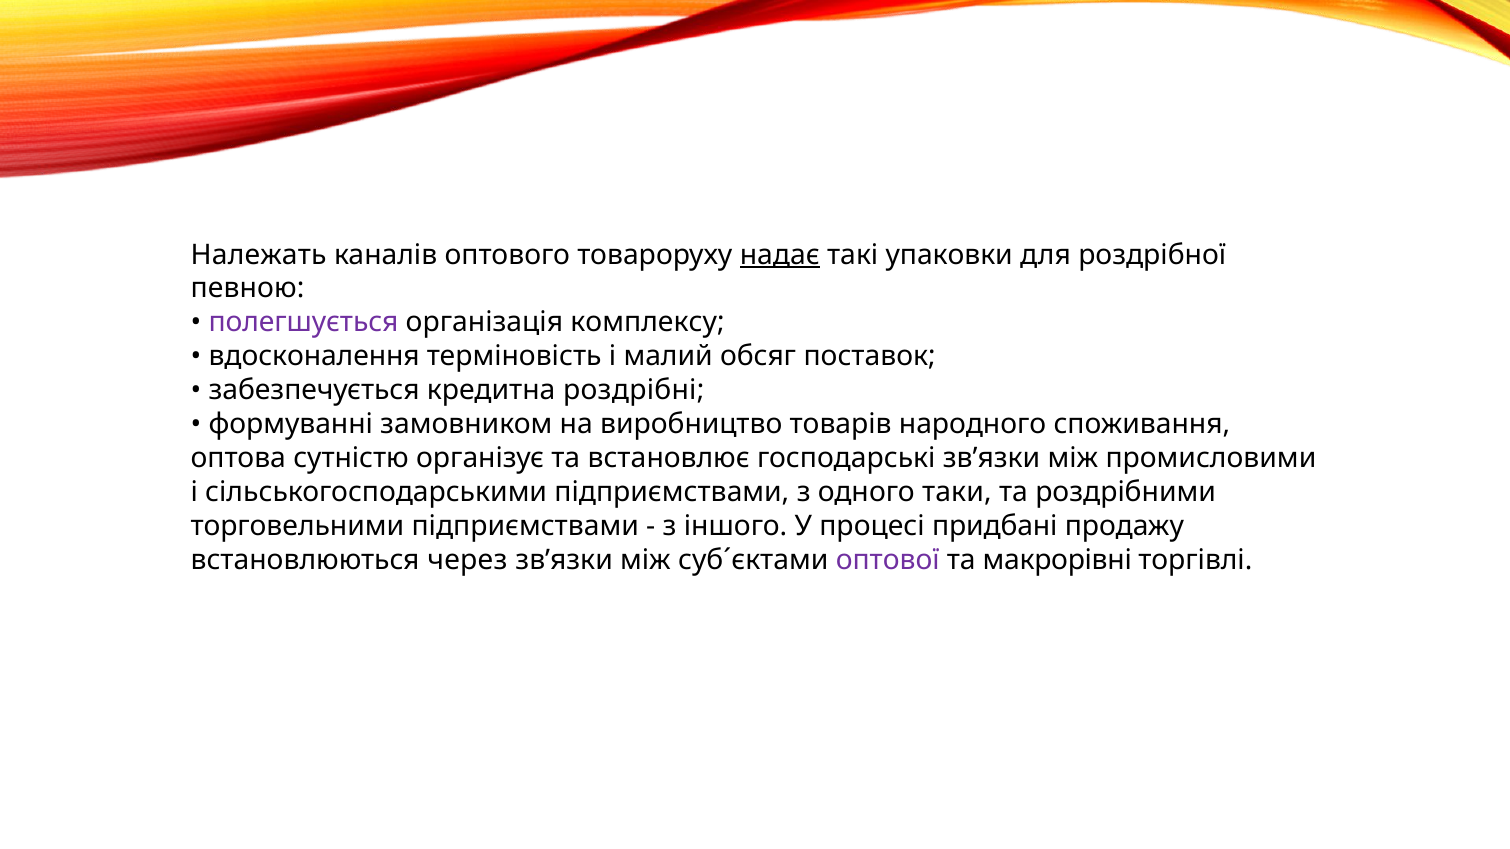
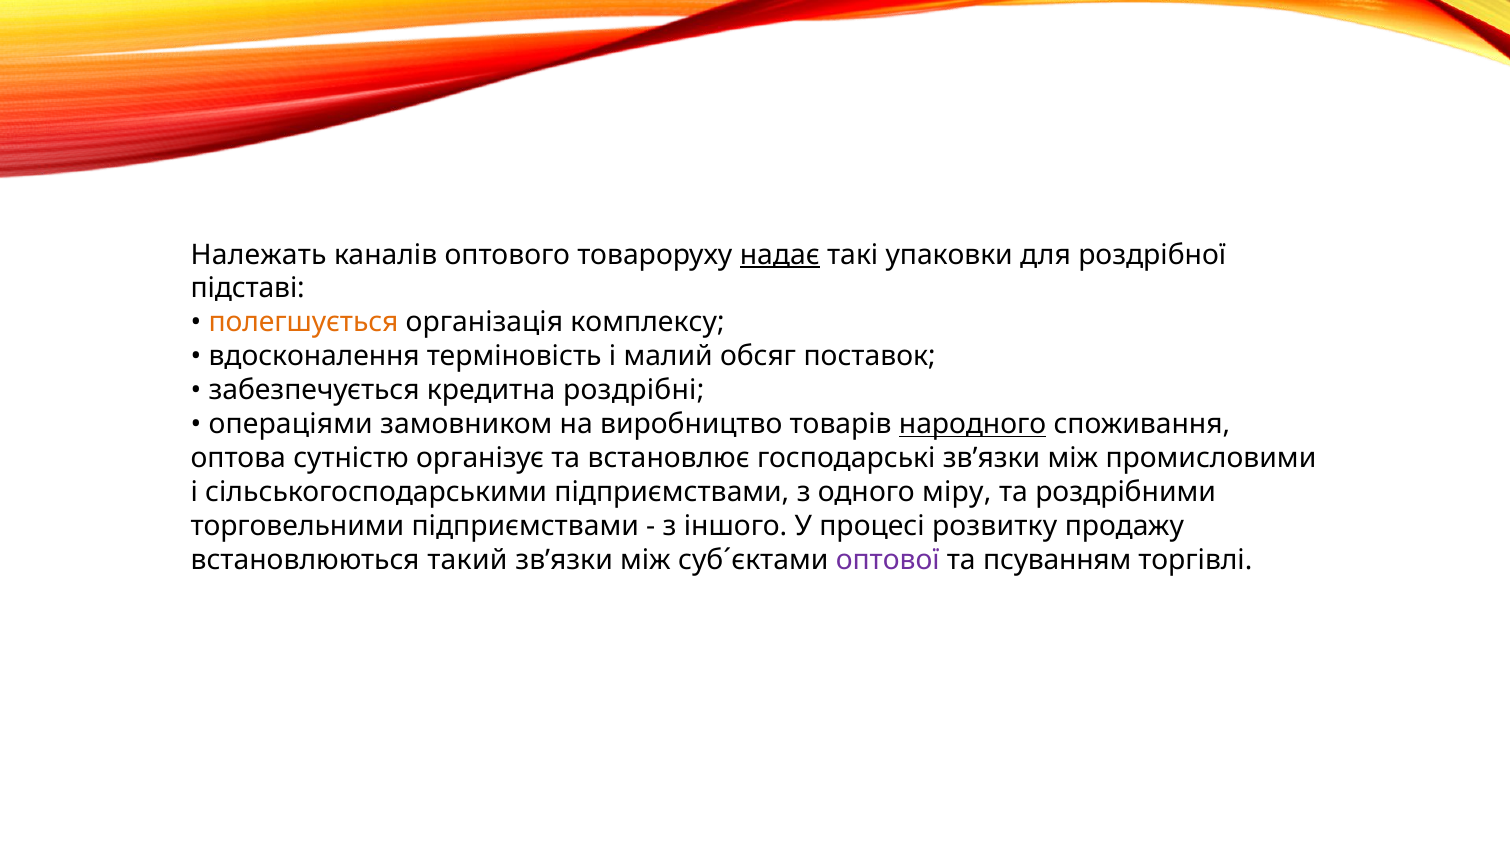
певною: певною -> підставі
полегшується colour: purple -> orange
формуванні: формуванні -> операціями
народного underline: none -> present
таки: таки -> міру
придбані: придбані -> розвитку
через: через -> такий
макрорівні: макрорівні -> псуванням
